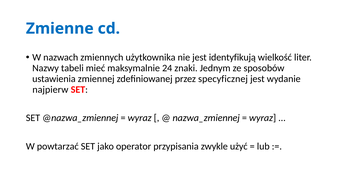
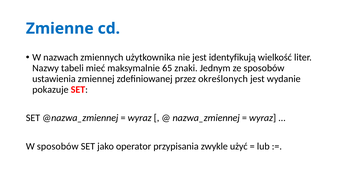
24: 24 -> 65
specyficznej: specyficznej -> określonych
najpierw: najpierw -> pokazuje
W powtarzać: powtarzać -> sposobów
